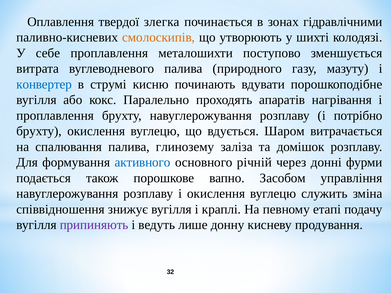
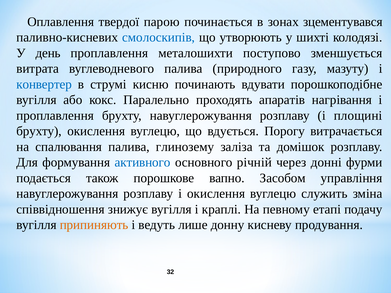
злегка: злегка -> парою
гідравлічними: гідравлічними -> зцементувався
смолоскипів colour: orange -> blue
себе: себе -> день
потрібно: потрібно -> площині
Шаром: Шаром -> Порогу
припиняють colour: purple -> orange
